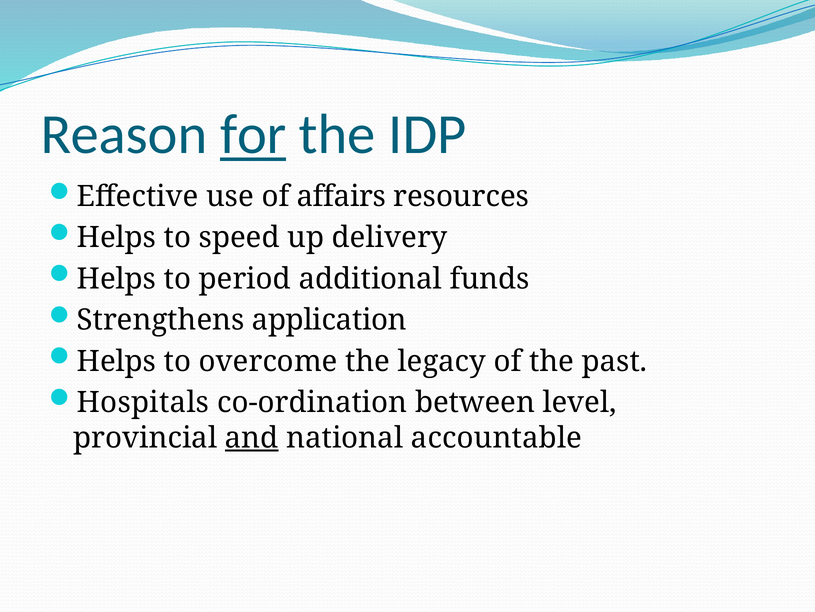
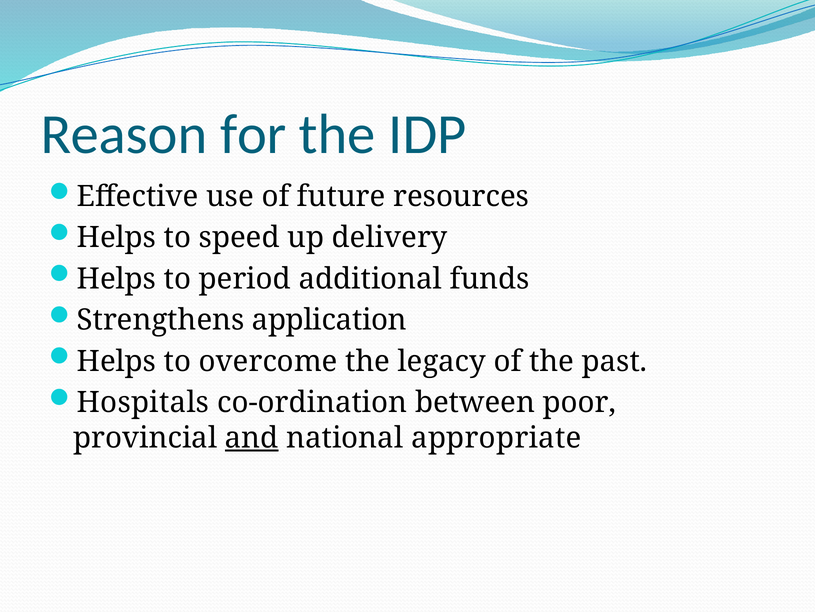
for underline: present -> none
affairs: affairs -> future
level: level -> poor
accountable: accountable -> appropriate
